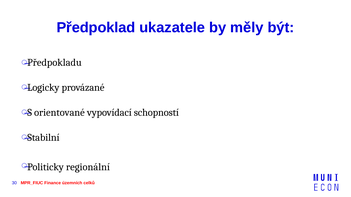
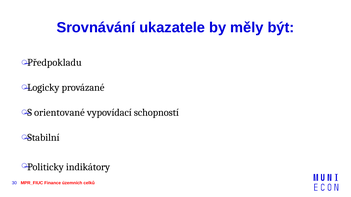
Předpoklad: Předpoklad -> Srovnávání
regionální: regionální -> indikátory
